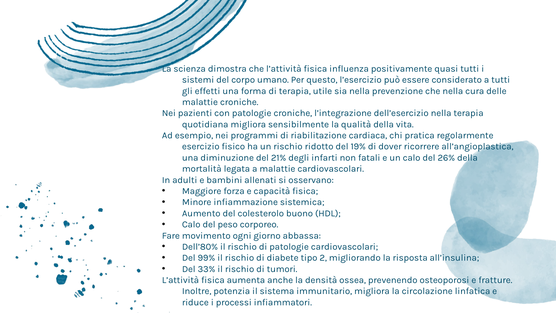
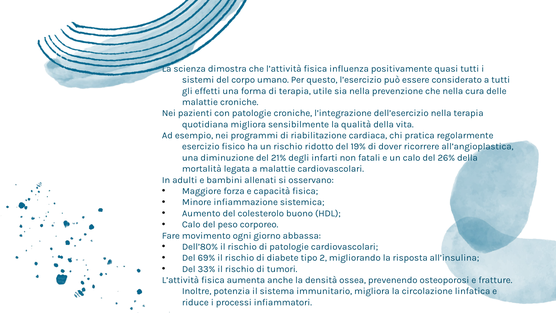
99%: 99% -> 69%
